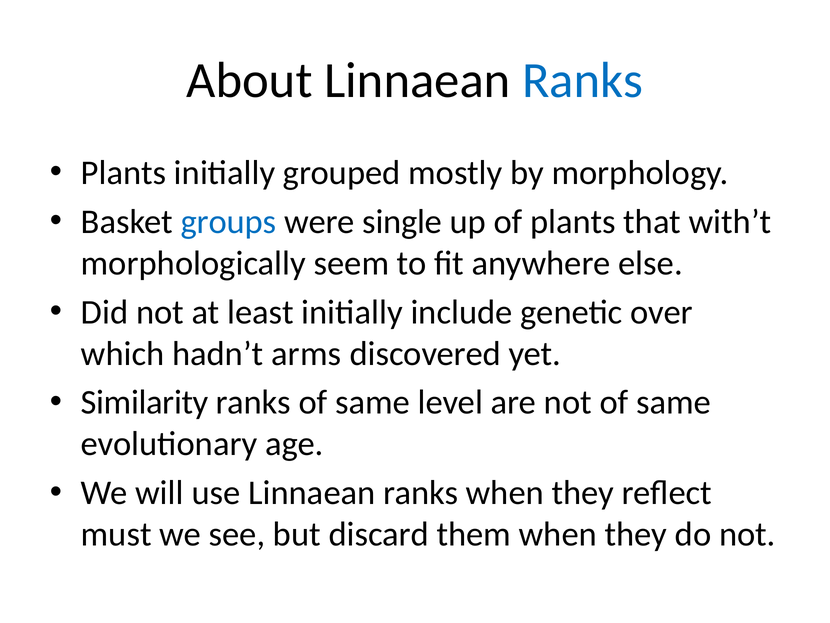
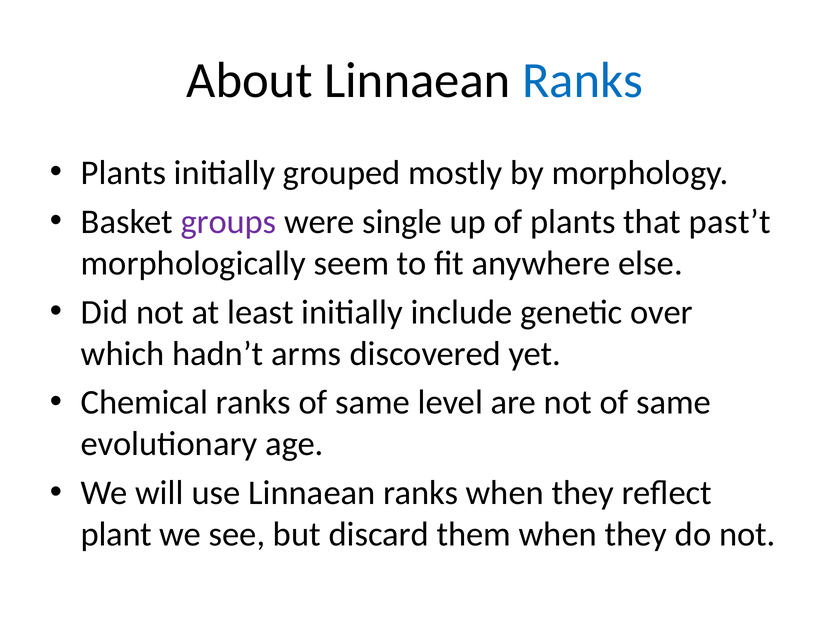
groups colour: blue -> purple
with’t: with’t -> past’t
Similarity: Similarity -> Chemical
must: must -> plant
